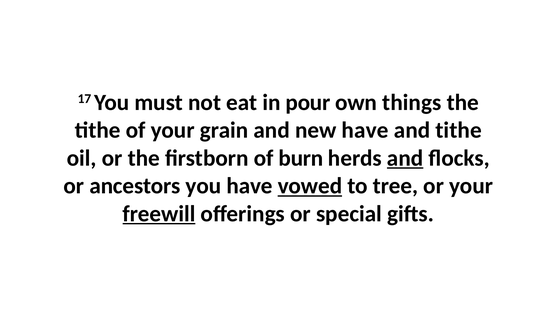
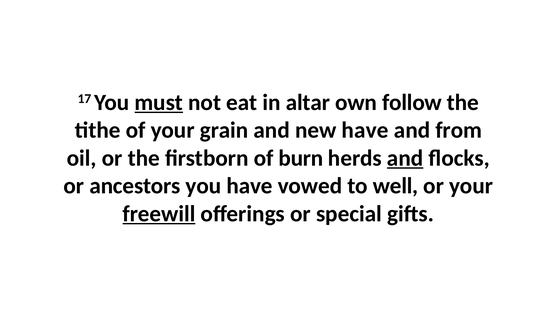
must underline: none -> present
pour: pour -> altar
things: things -> follow
and tithe: tithe -> from
vowed underline: present -> none
tree: tree -> well
